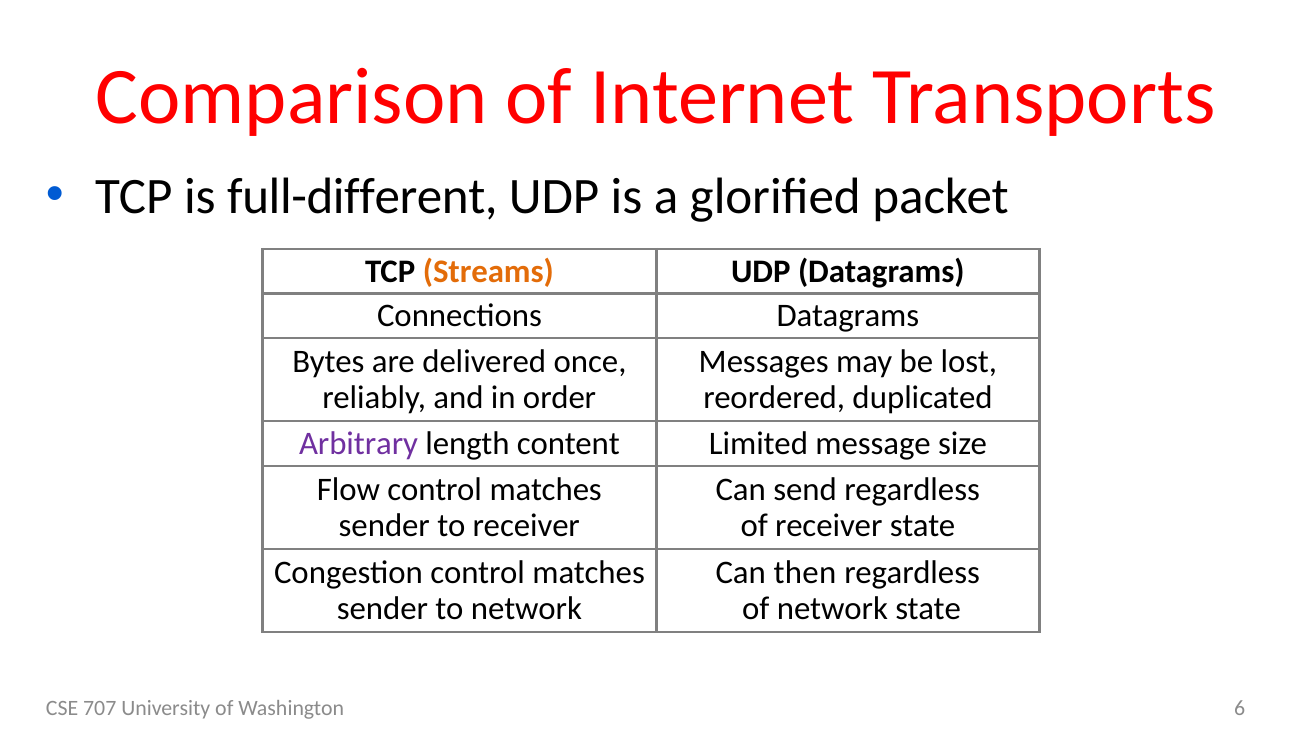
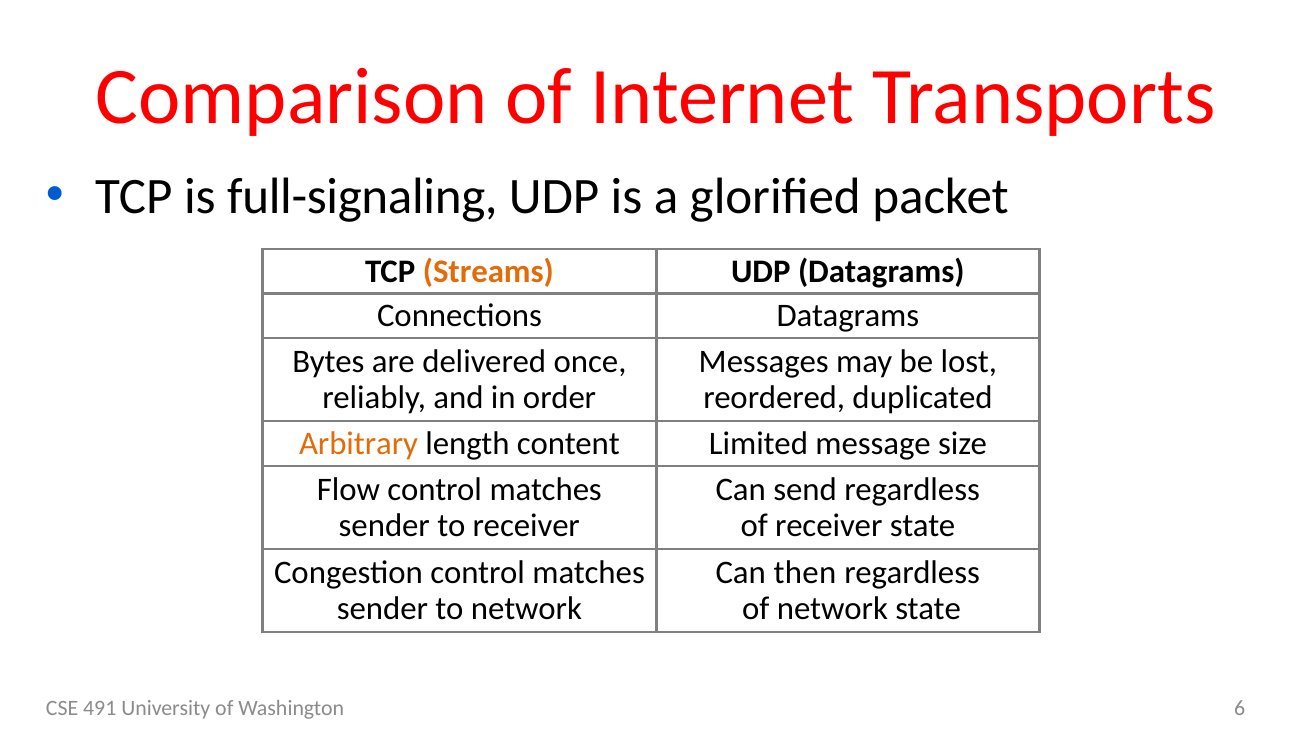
full-different: full-different -> full-signaling
Arbitrary colour: purple -> orange
707: 707 -> 491
